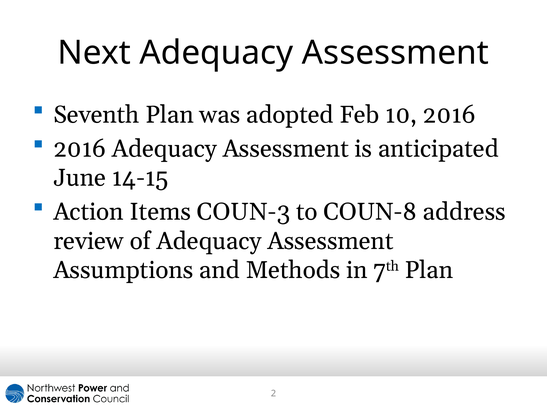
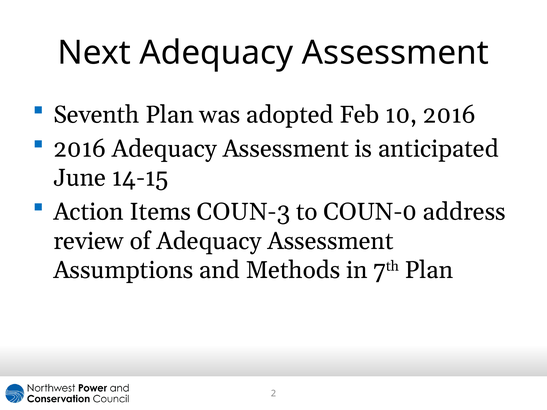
COUN-8: COUN-8 -> COUN-0
